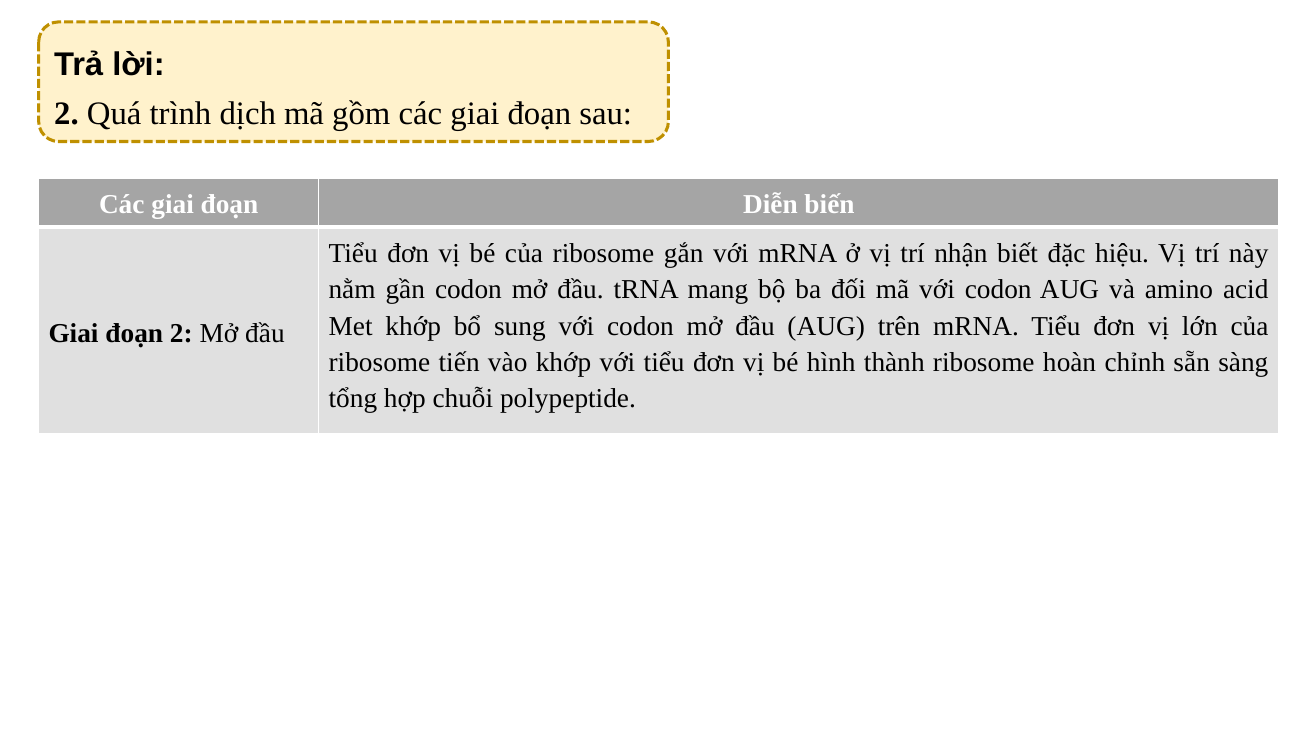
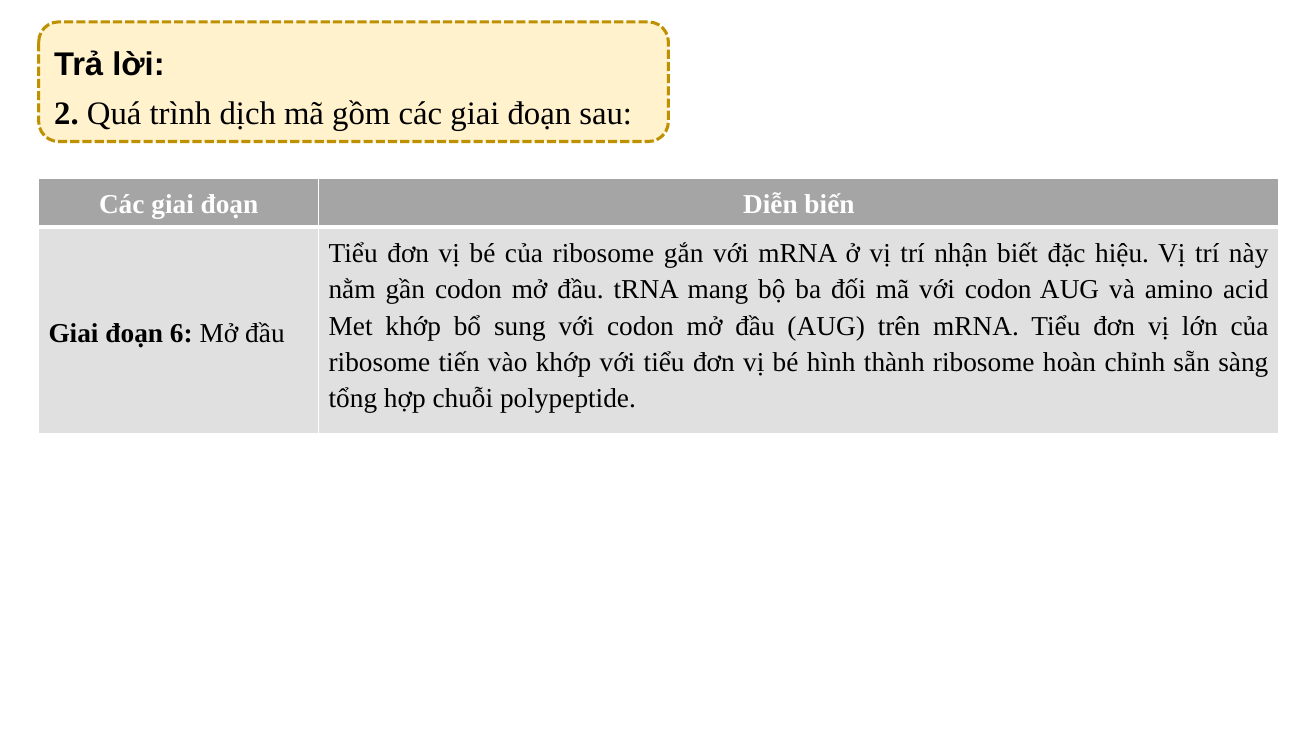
đoạn 2: 2 -> 6
